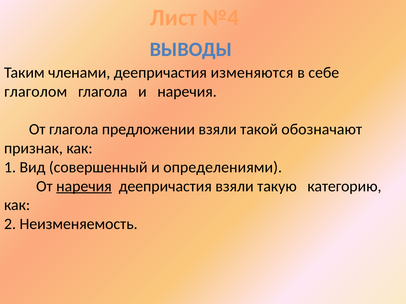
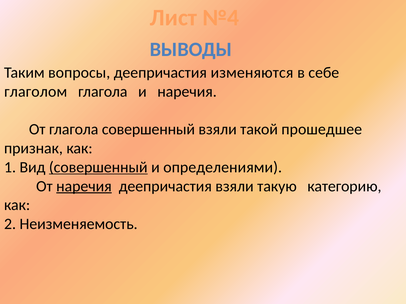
членами: членами -> вопросы
глагола предложении: предложении -> совершенный
обозначают: обозначают -> прошедшее
совершенный at (98, 167) underline: none -> present
